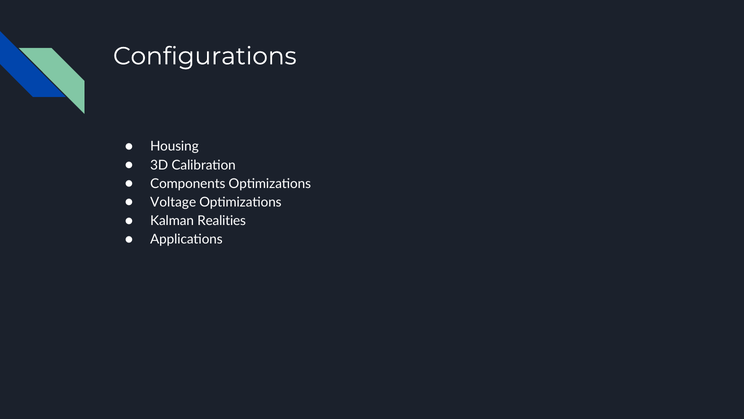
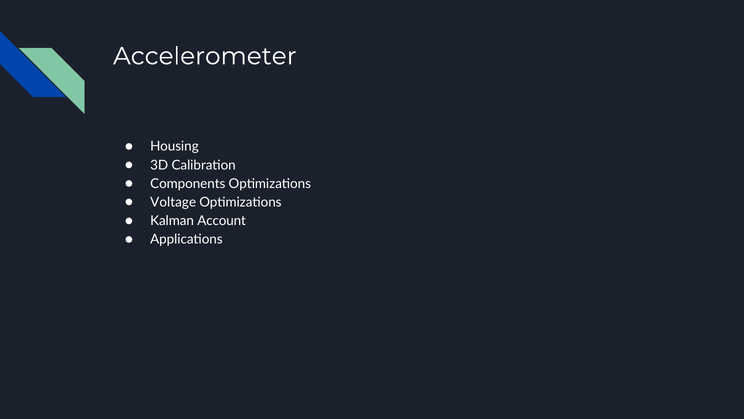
Configurations: Configurations -> Accelerometer
Realities: Realities -> Account
